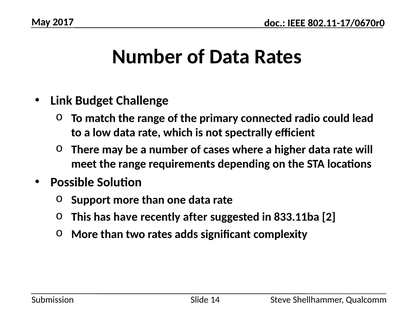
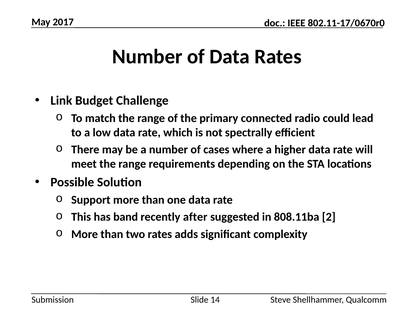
have: have -> band
833.11ba: 833.11ba -> 808.11ba
